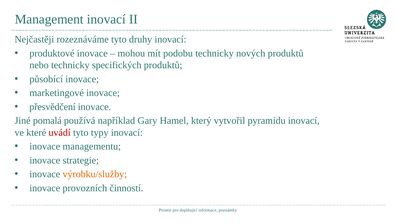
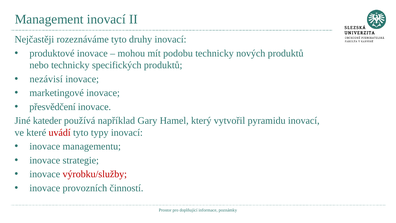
působící: působící -> nezávisí
pomalá: pomalá -> kateder
výrobku/služby colour: orange -> red
